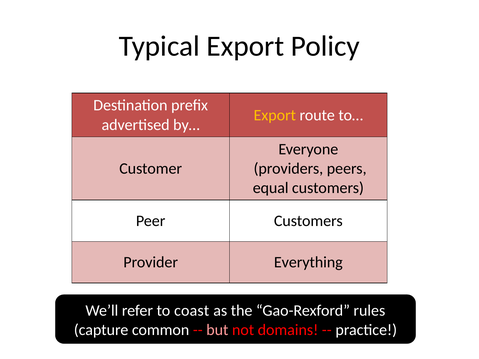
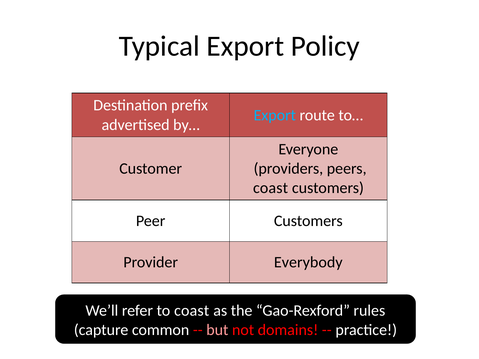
Export at (275, 115) colour: yellow -> light blue
equal at (271, 188): equal -> coast
Everything: Everything -> Everybody
